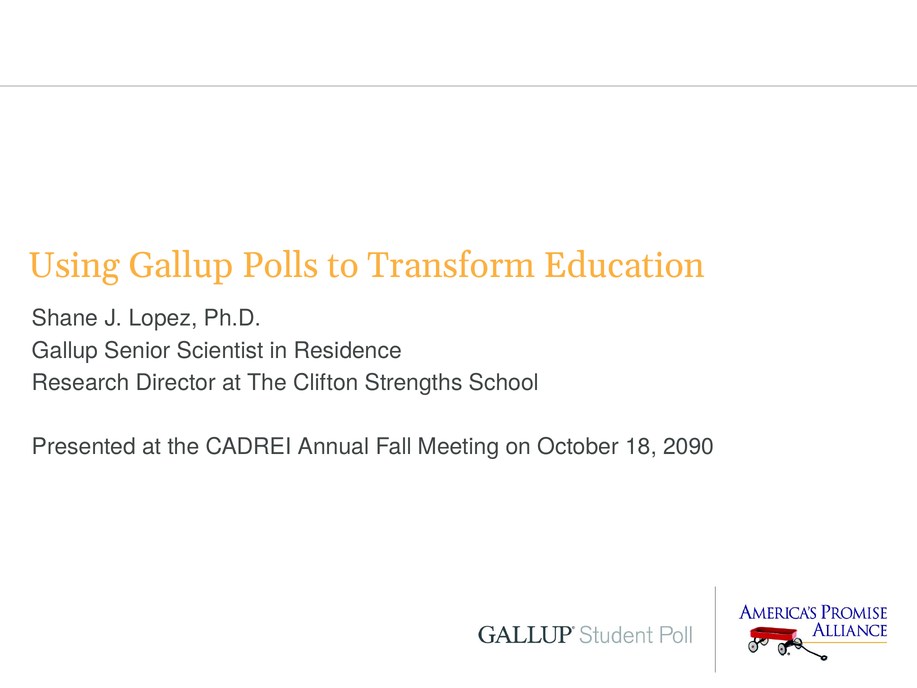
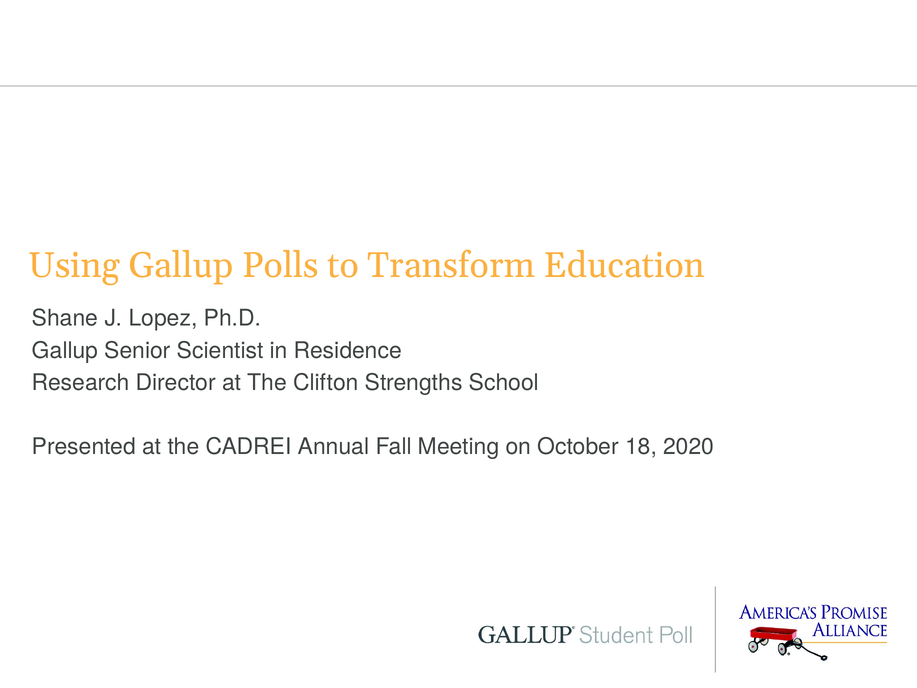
2090: 2090 -> 2020
